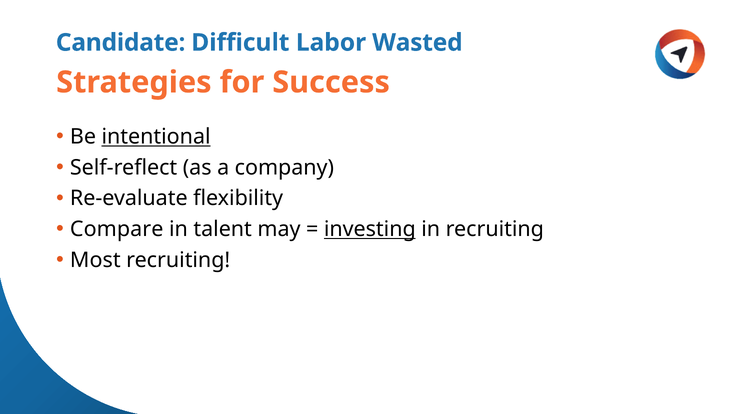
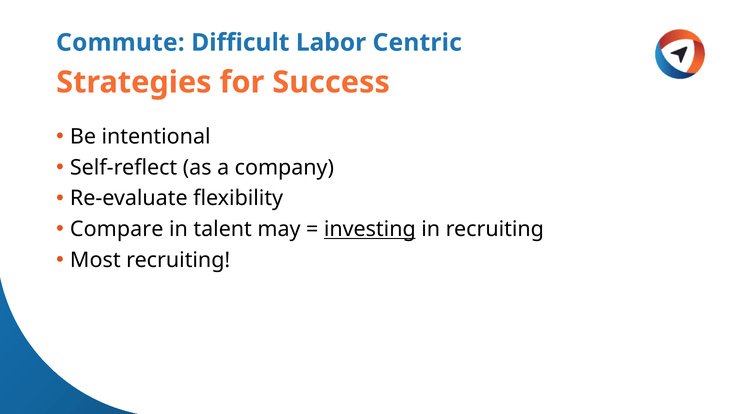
Candidate: Candidate -> Commute
Wasted: Wasted -> Centric
intentional underline: present -> none
